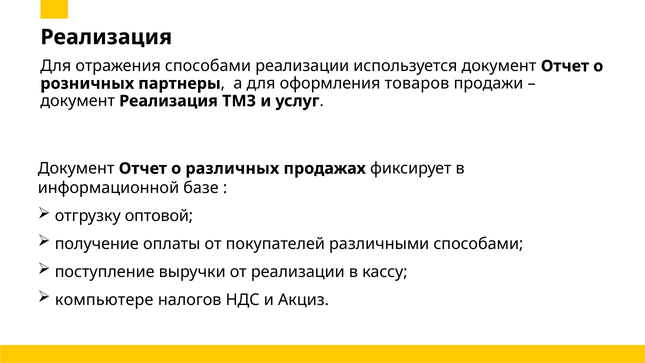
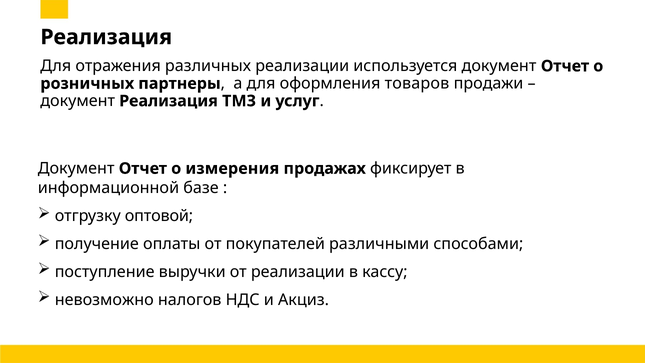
отражения способами: способами -> различных
различных: различных -> измерения
компьютере: компьютере -> невозможно
